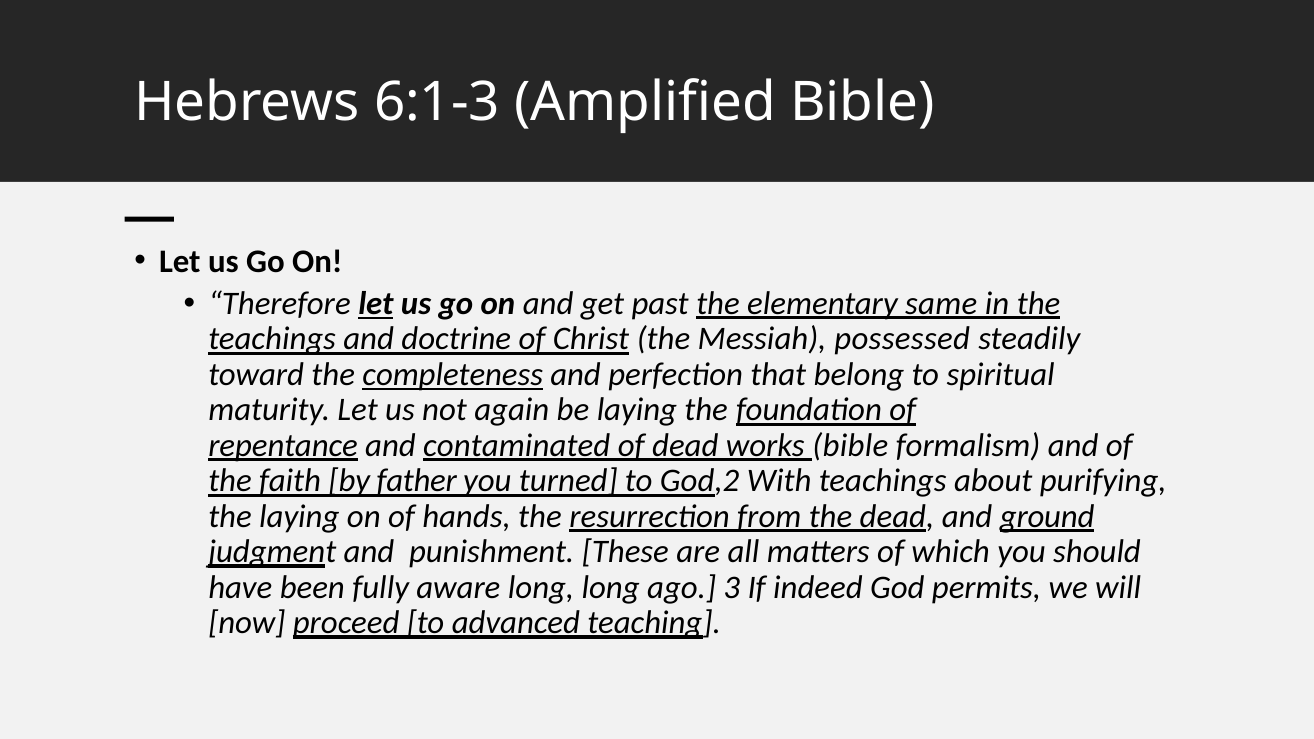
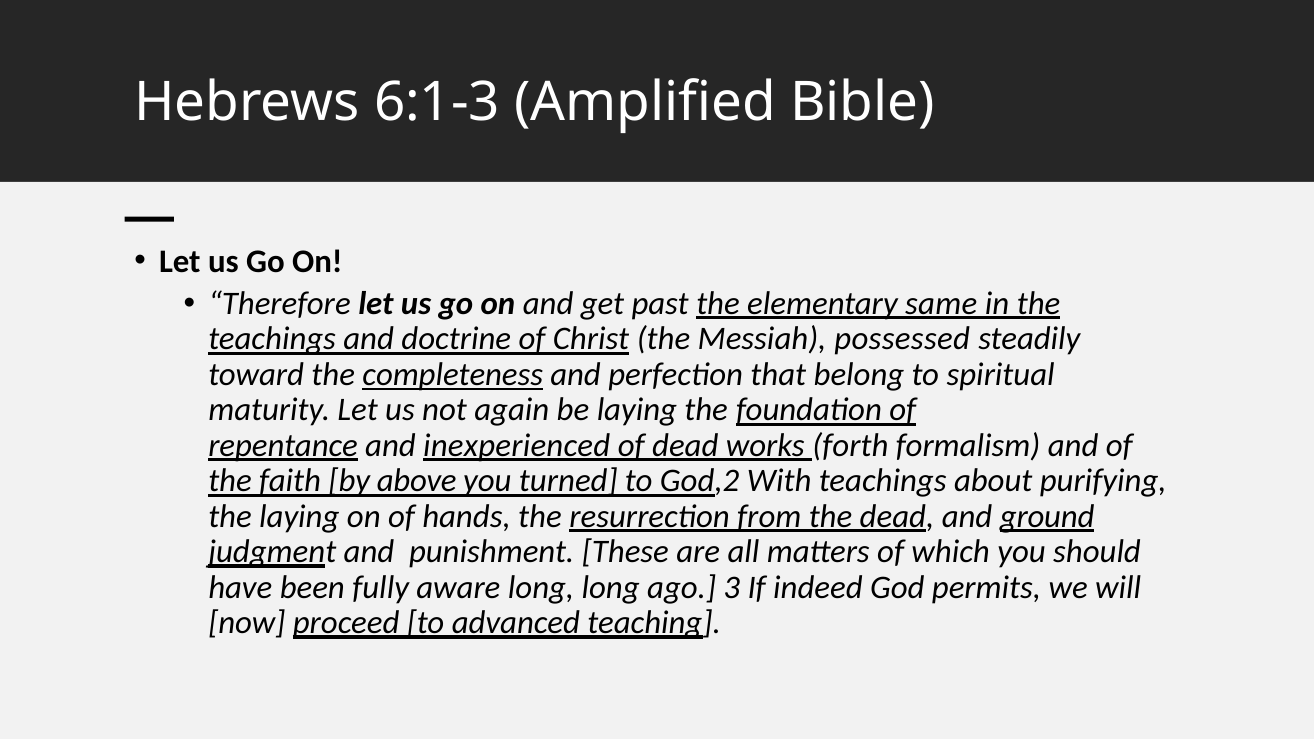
let at (376, 304) underline: present -> none
contaminated: contaminated -> inexperienced
works bible: bible -> forth
father: father -> above
